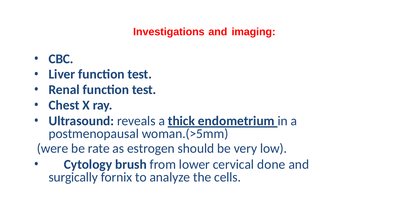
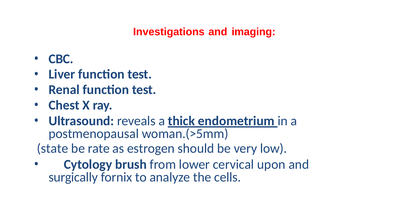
were: were -> state
done: done -> upon
